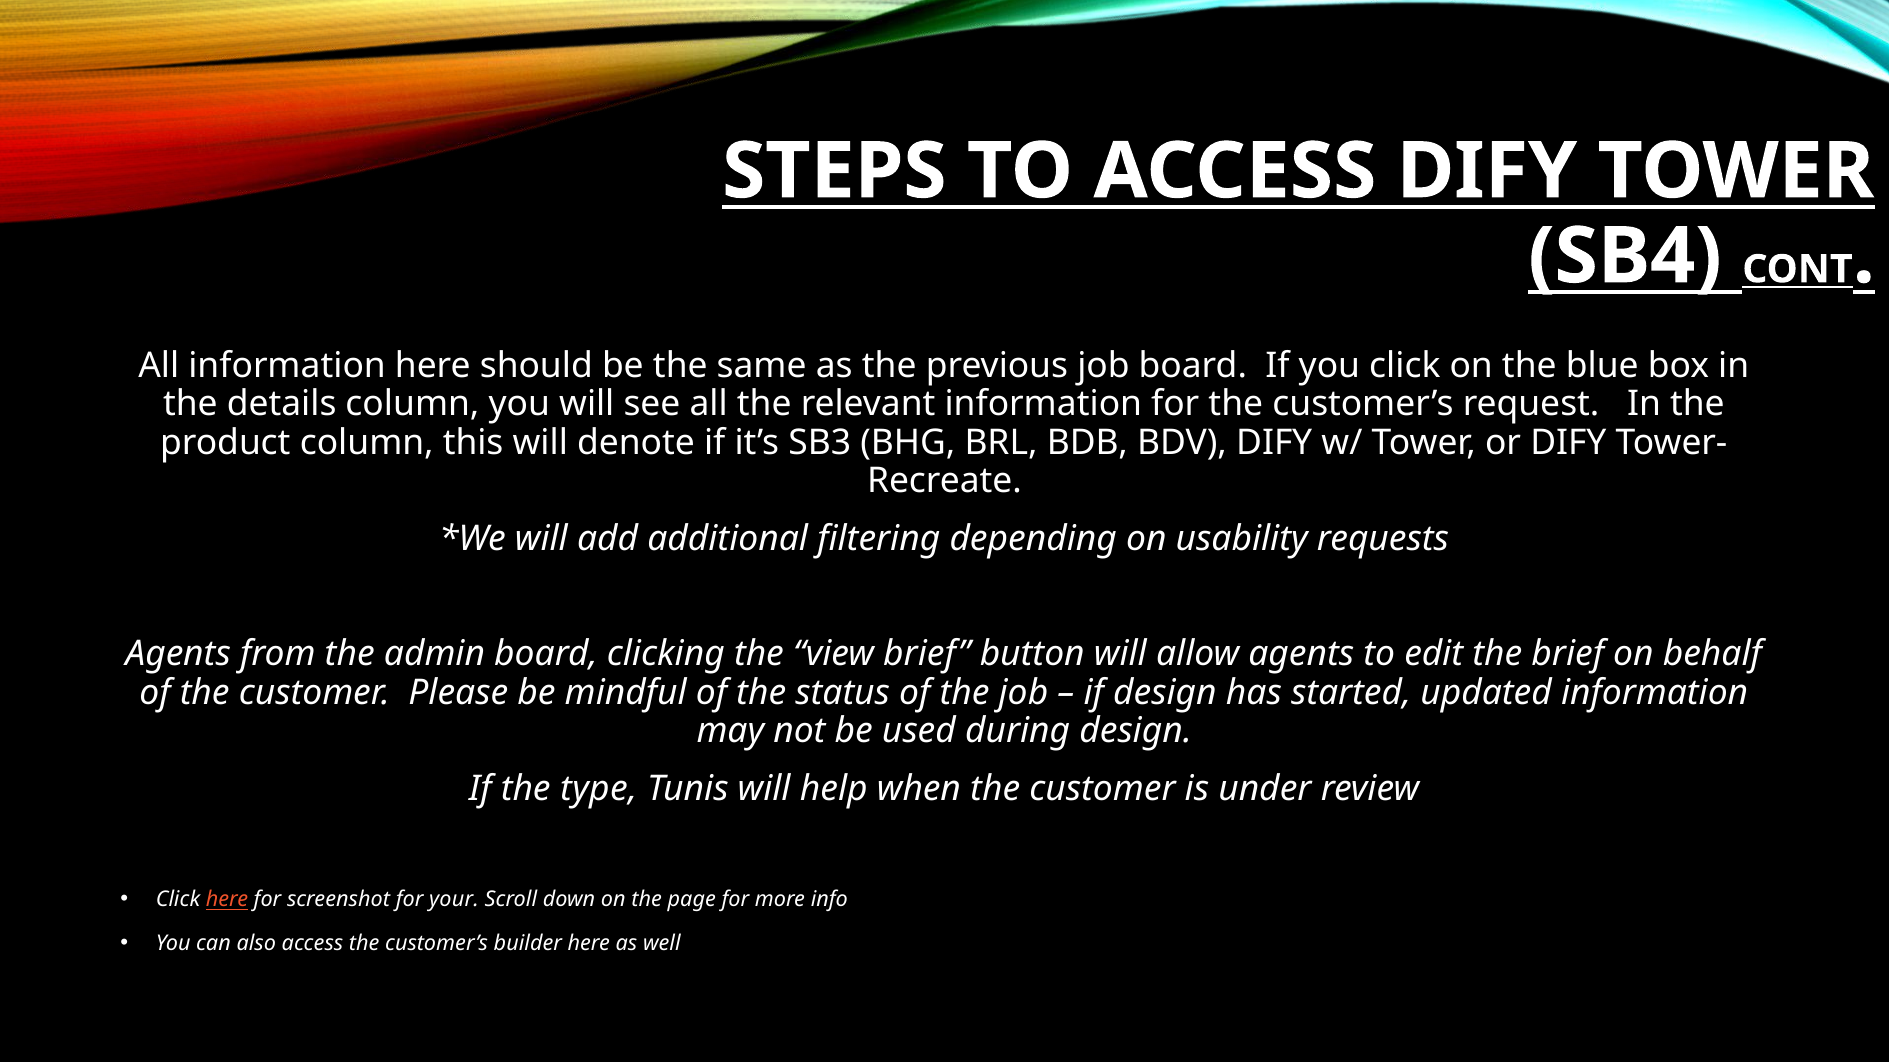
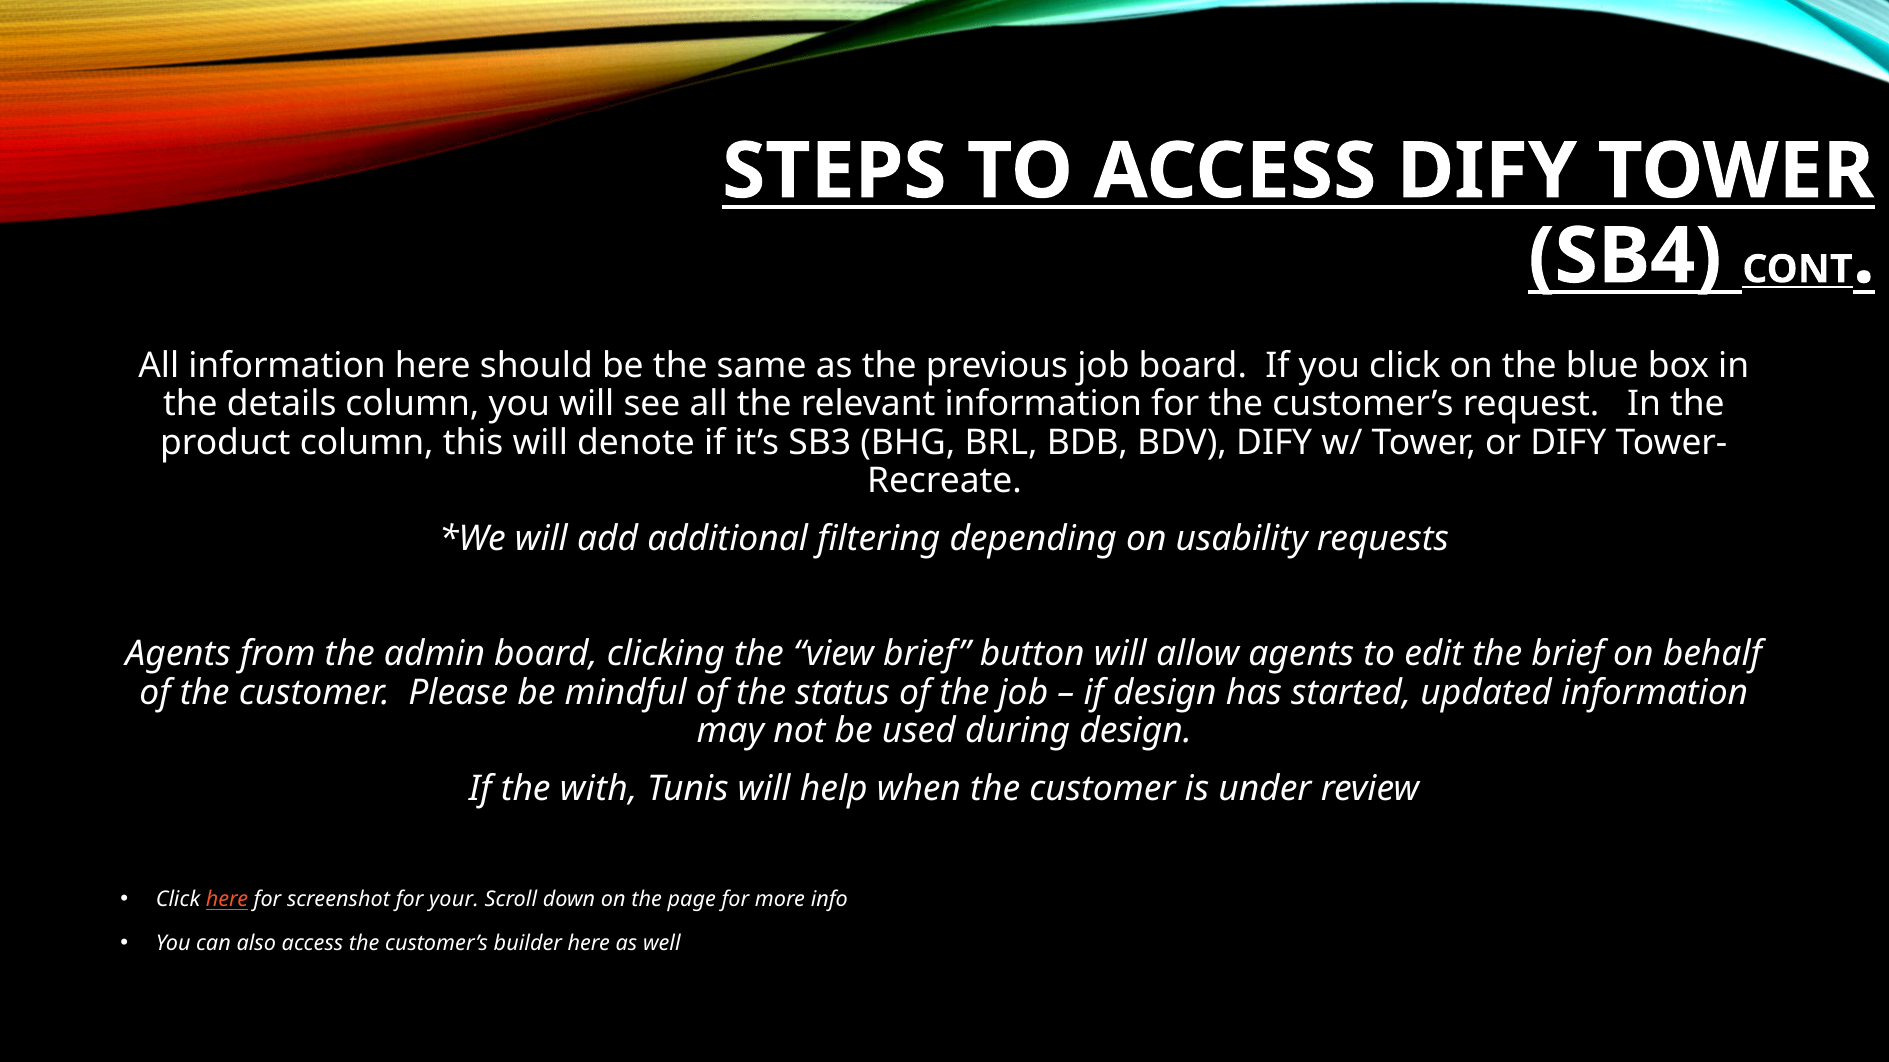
type: type -> with
